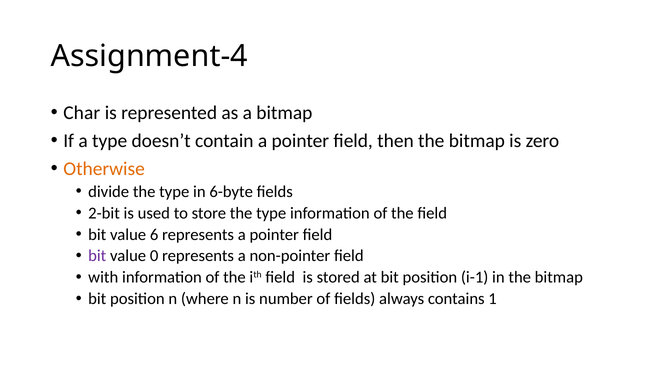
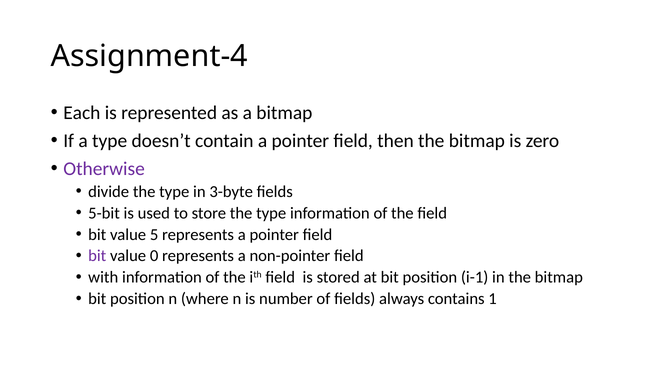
Char: Char -> Each
Otherwise colour: orange -> purple
6-byte: 6-byte -> 3-byte
2-bit: 2-bit -> 5-bit
6: 6 -> 5
